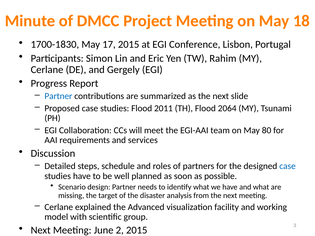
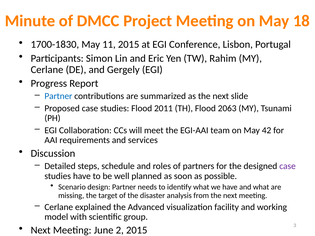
17: 17 -> 11
2064: 2064 -> 2063
80: 80 -> 42
case at (288, 166) colour: blue -> purple
